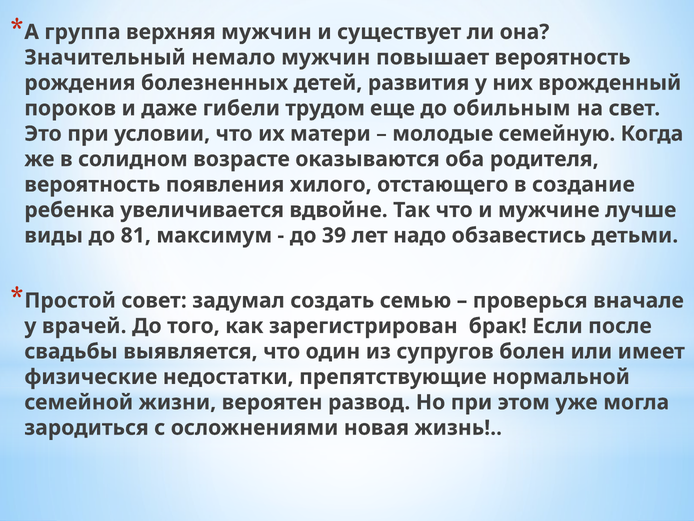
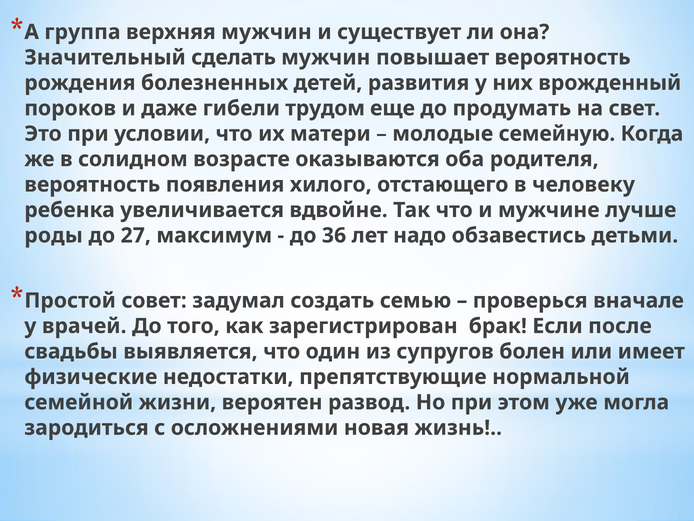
немало: немало -> сделать
обильным: обильным -> продумать
создание: создание -> человеку
виды: виды -> роды
81: 81 -> 27
39: 39 -> 36
